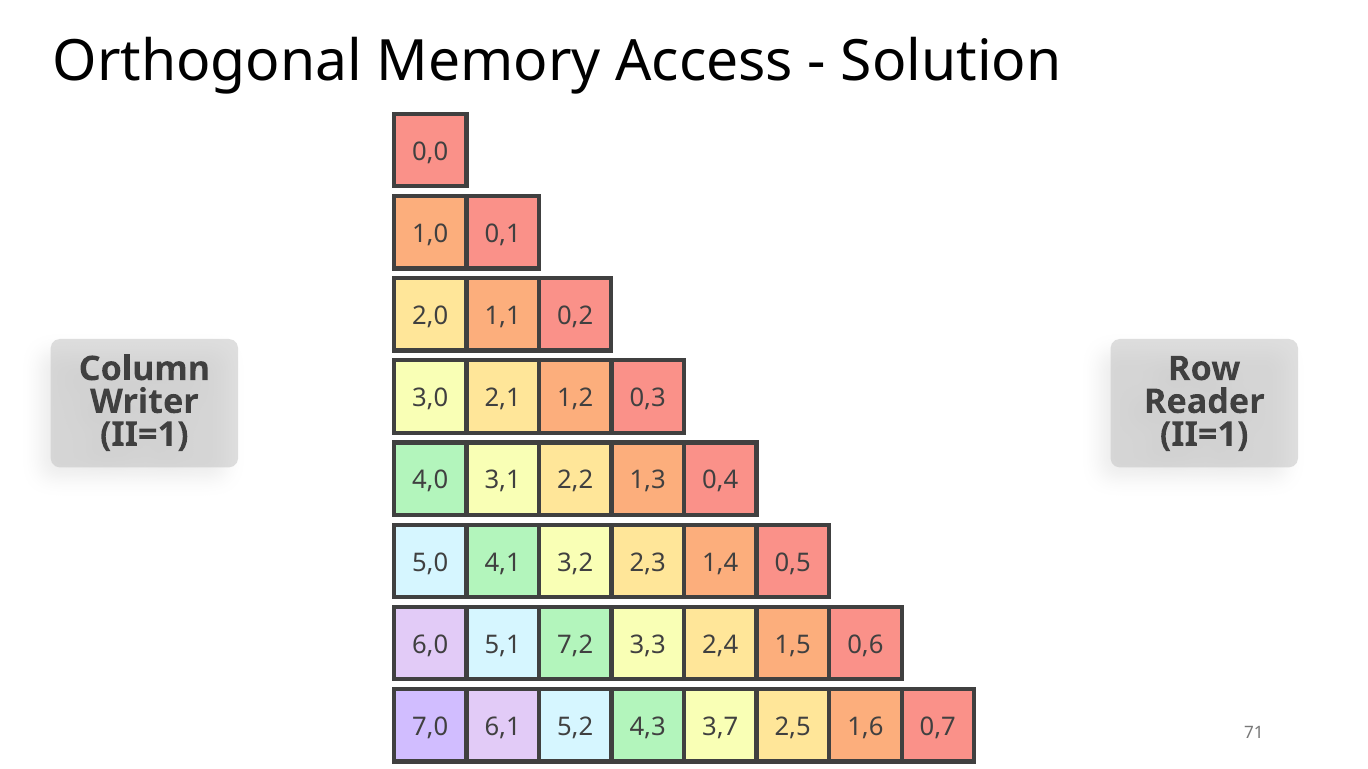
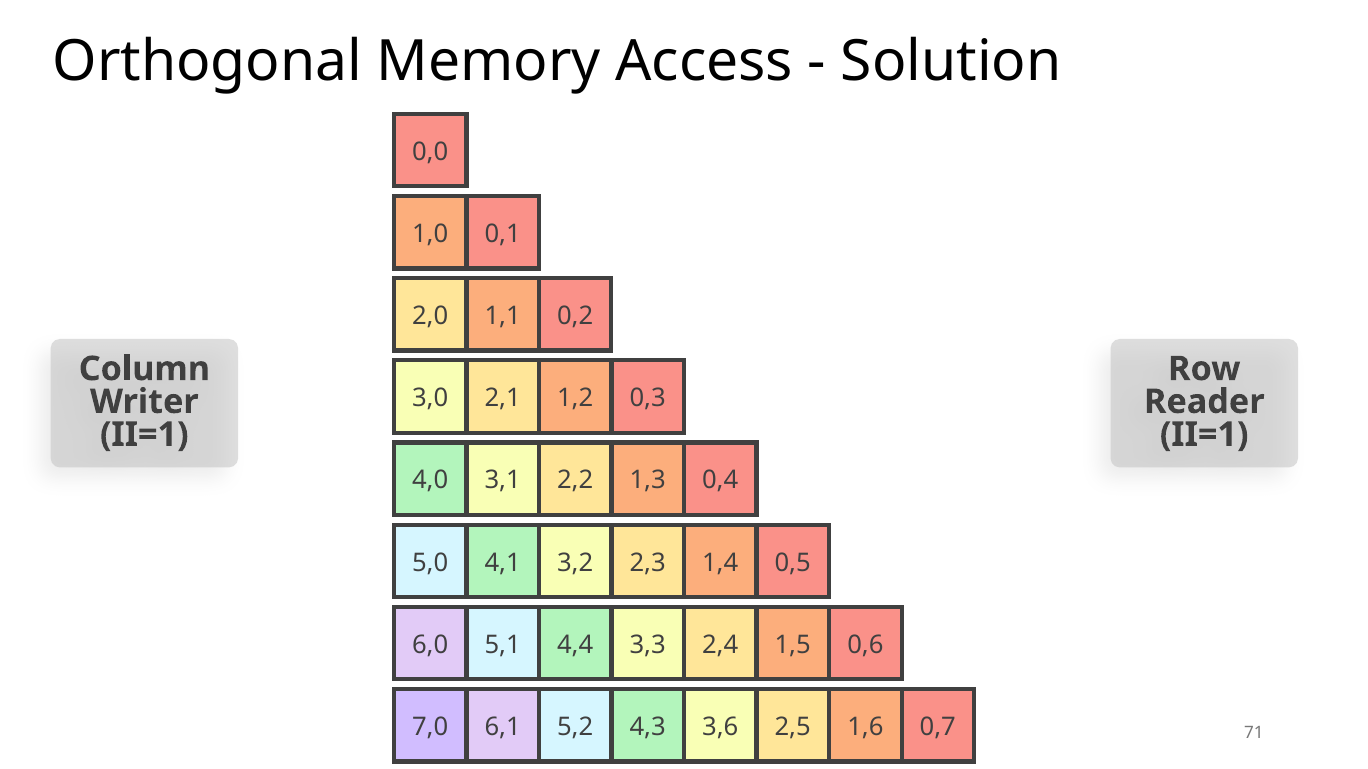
7,2 at (575, 645): 7,2 -> 4,4
3,7: 3,7 -> 3,6
